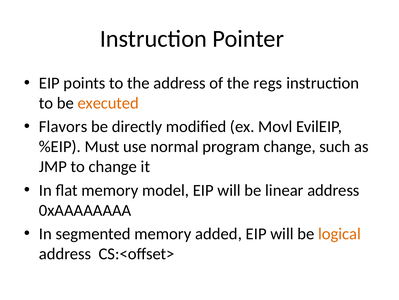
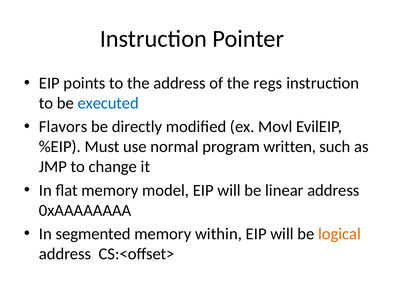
executed colour: orange -> blue
program change: change -> written
added: added -> within
